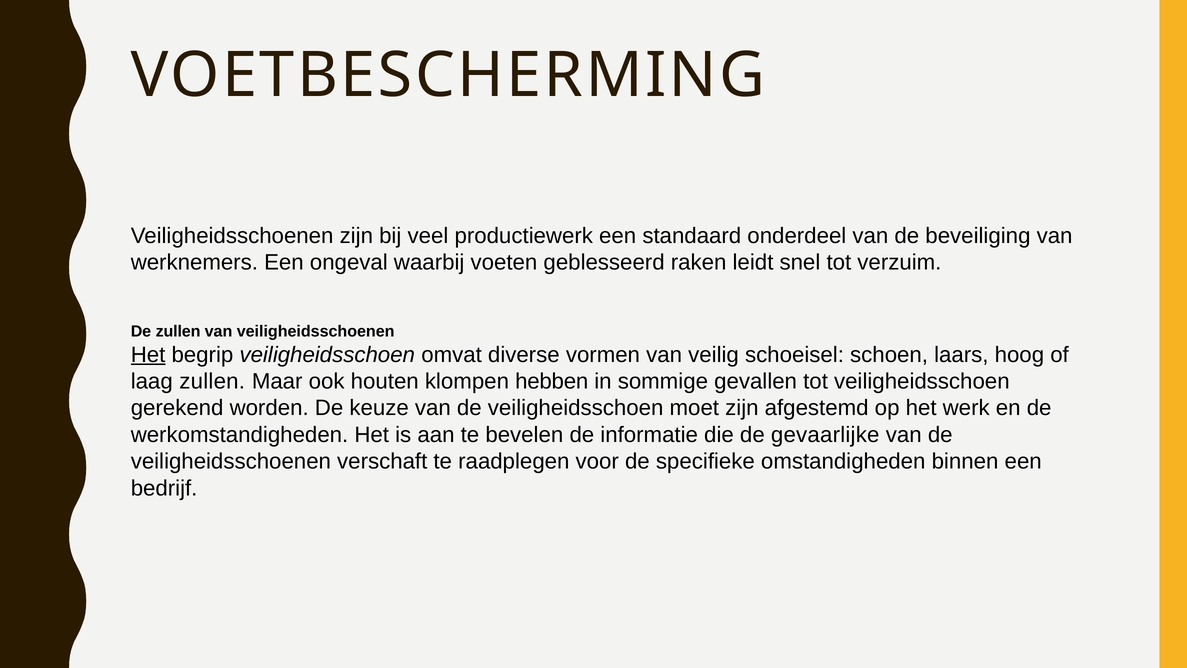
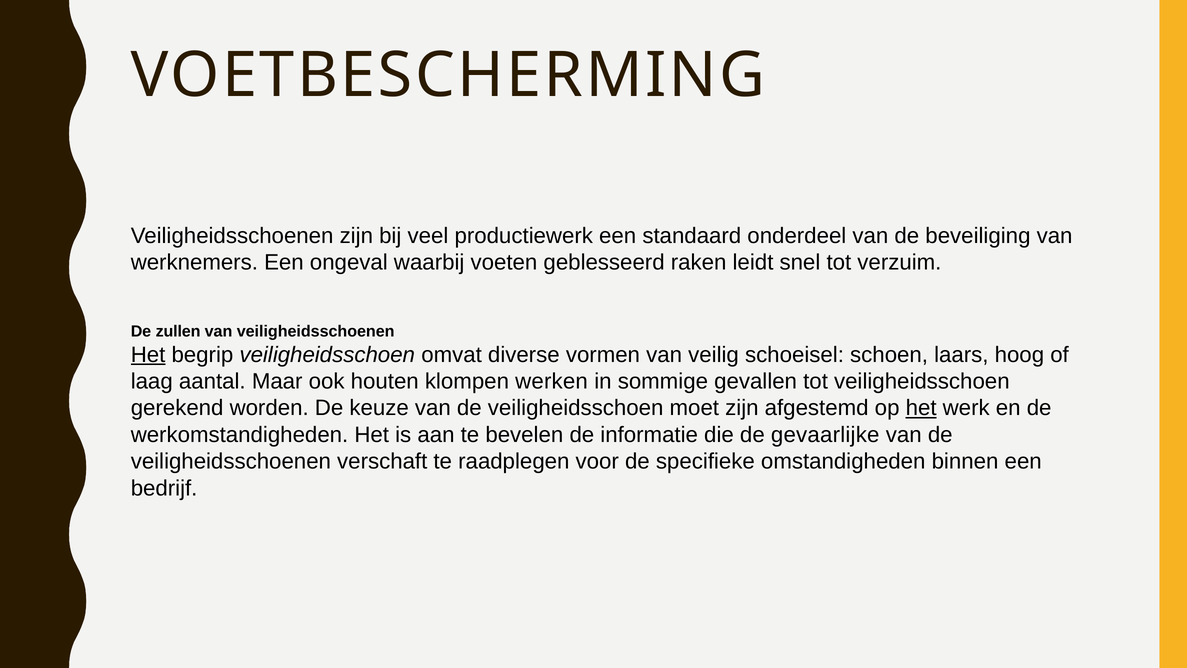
laag zullen: zullen -> aantal
hebben: hebben -> werken
het at (921, 408) underline: none -> present
